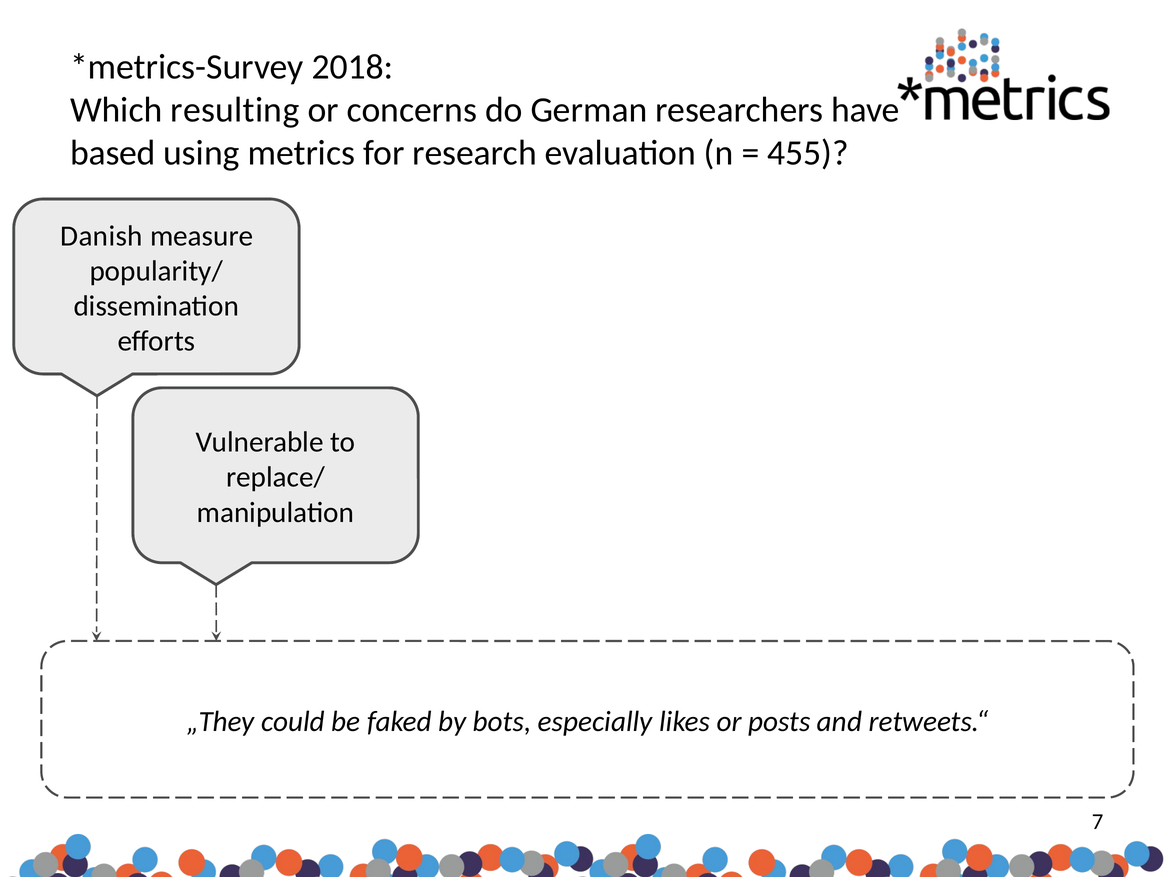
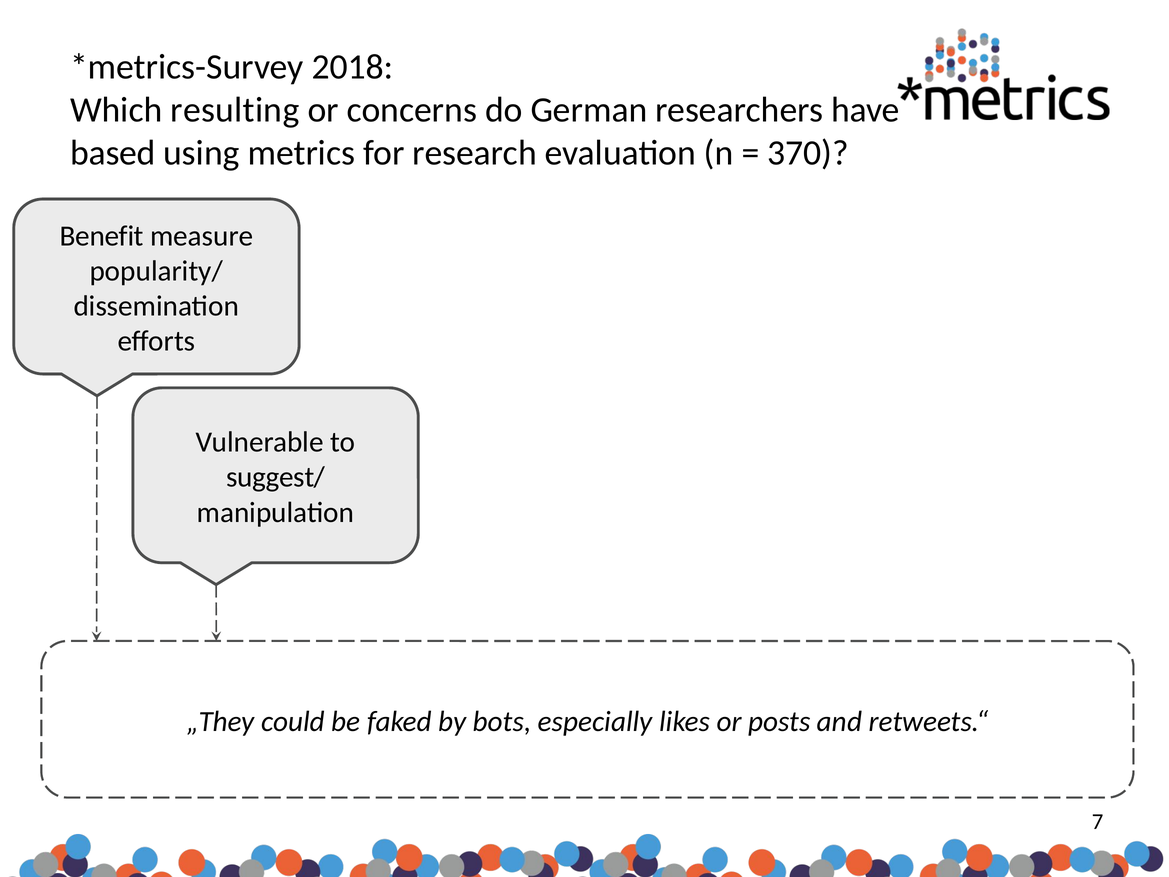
455: 455 -> 370
Danish: Danish -> Benefit
replace/: replace/ -> suggest/
